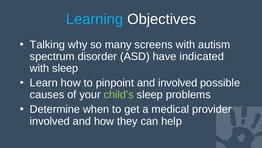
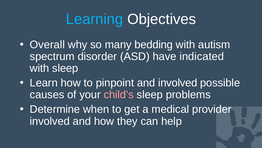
Talking: Talking -> Overall
screens: screens -> bedding
child’s colour: light green -> pink
